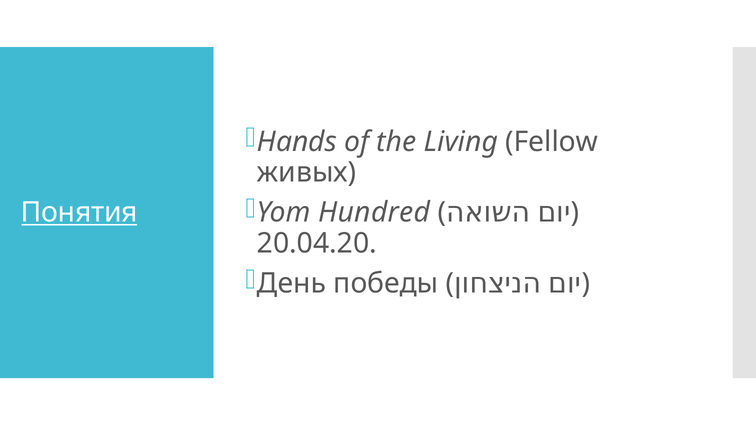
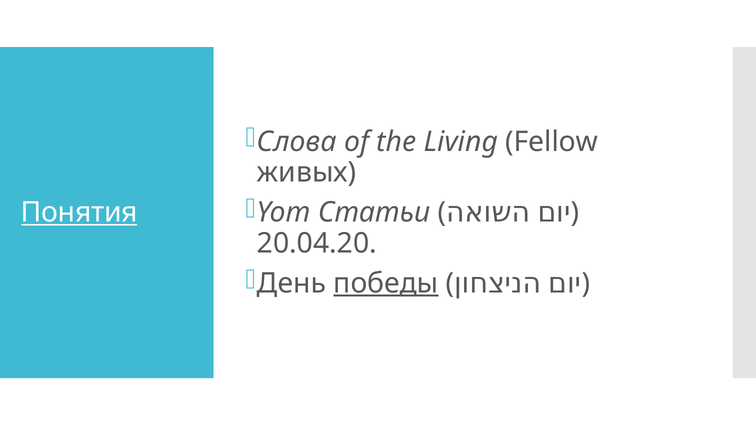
Hands: Hands -> Слова
Hundred: Hundred -> Статьи
победы underline: none -> present
